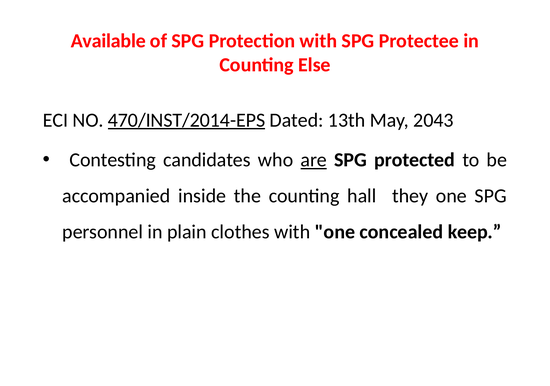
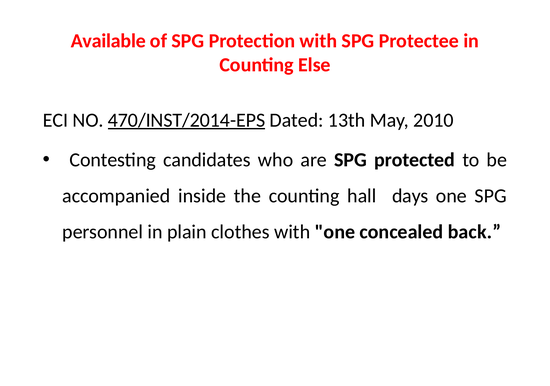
2043: 2043 -> 2010
are underline: present -> none
they: they -> days
keep: keep -> back
